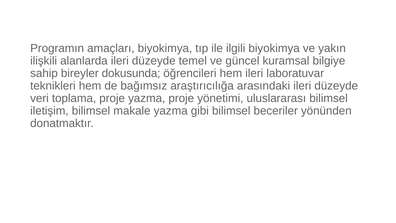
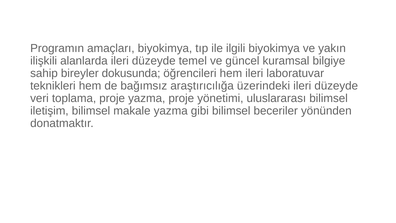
arasındaki: arasındaki -> üzerindeki
